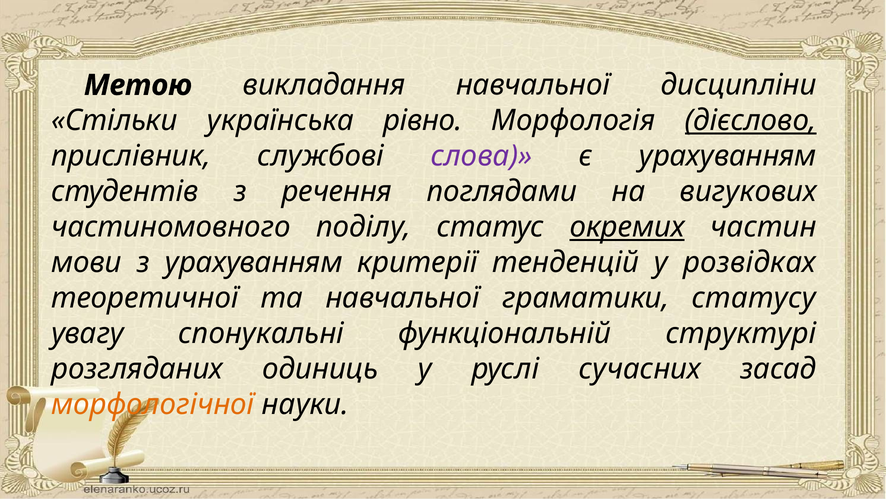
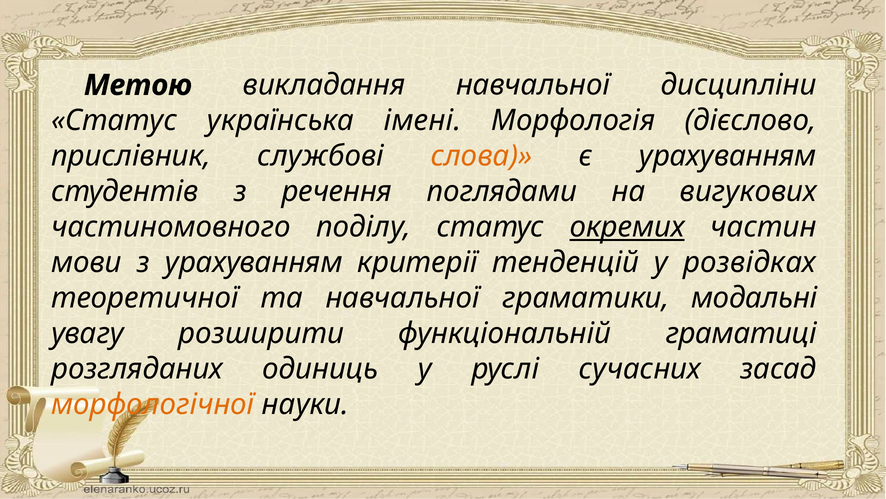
Стільки at (114, 121): Стільки -> Статус
рівно: рівно -> імені
дієслово underline: present -> none
слова colour: purple -> orange
статусу: статусу -> модальні
спонукальні: спонукальні -> розширити
структурі: структурі -> граматиці
